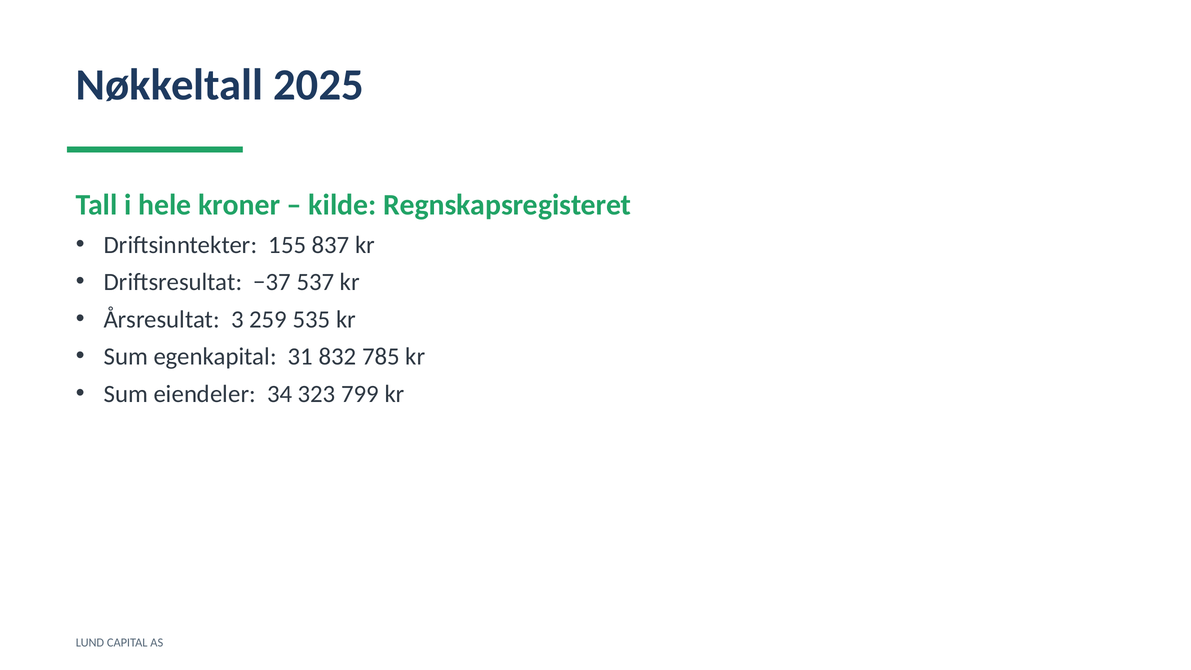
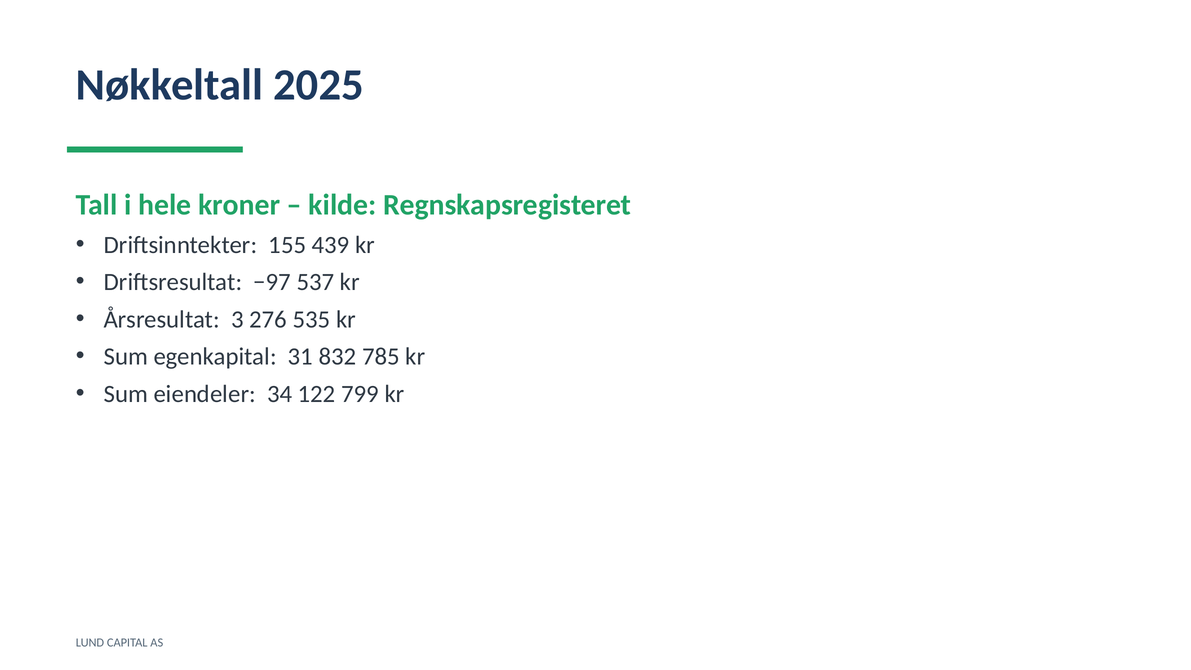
837: 837 -> 439
−37: −37 -> −97
259: 259 -> 276
323: 323 -> 122
